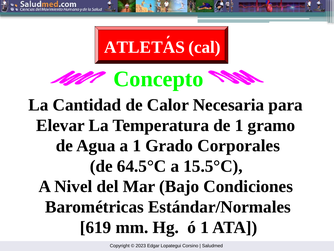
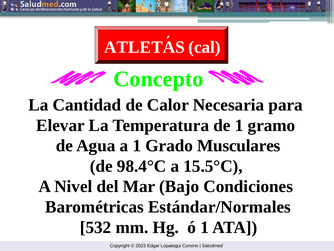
Corporales: Corporales -> Musculares
64.5°C: 64.5°C -> 98.4°C
619: 619 -> 532
